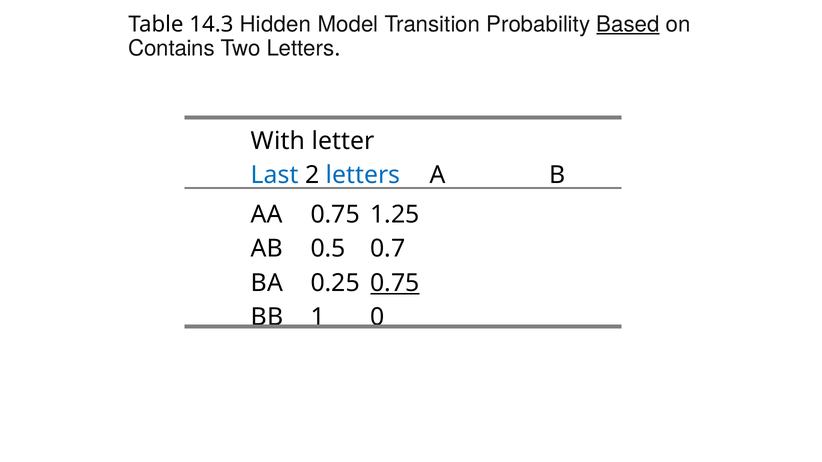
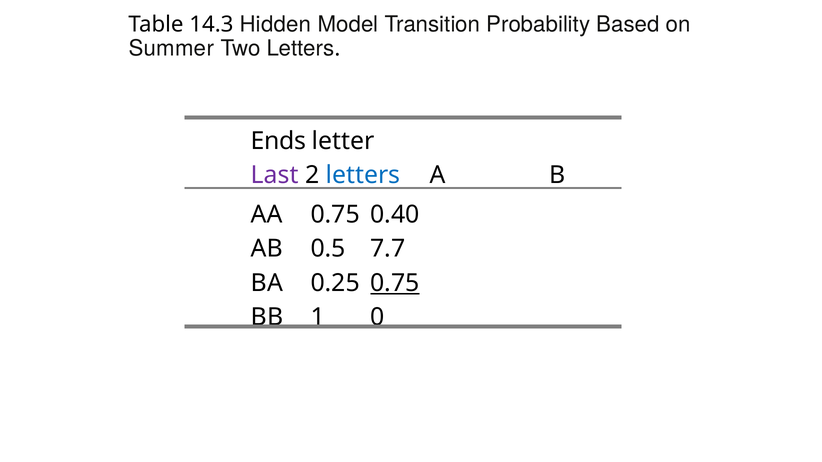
Based underline: present -> none
Contains: Contains -> Summer
With: With -> Ends
Last colour: blue -> purple
1.25: 1.25 -> 0.40
0.7: 0.7 -> 7.7
